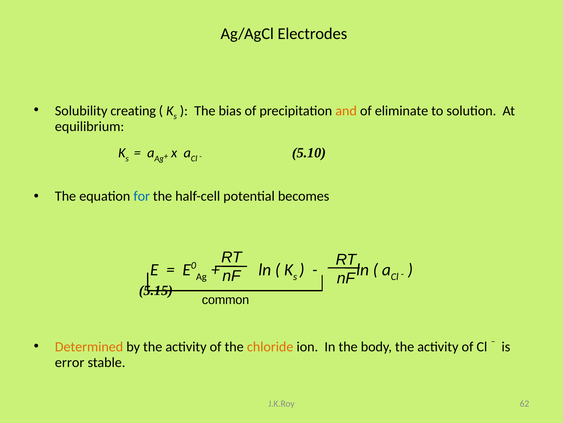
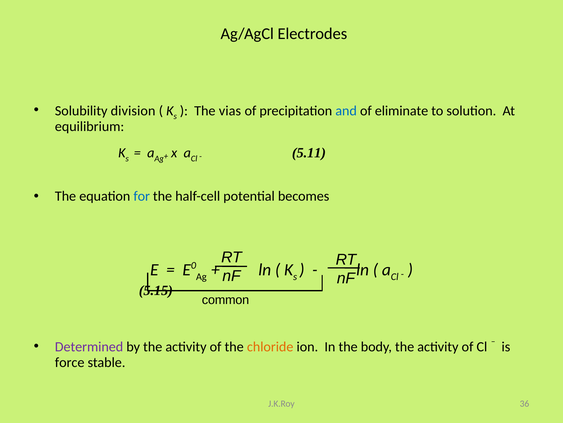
creating: creating -> division
bias: bias -> vias
and colour: orange -> blue
5.10: 5.10 -> 5.11
Determined colour: orange -> purple
error: error -> force
62: 62 -> 36
